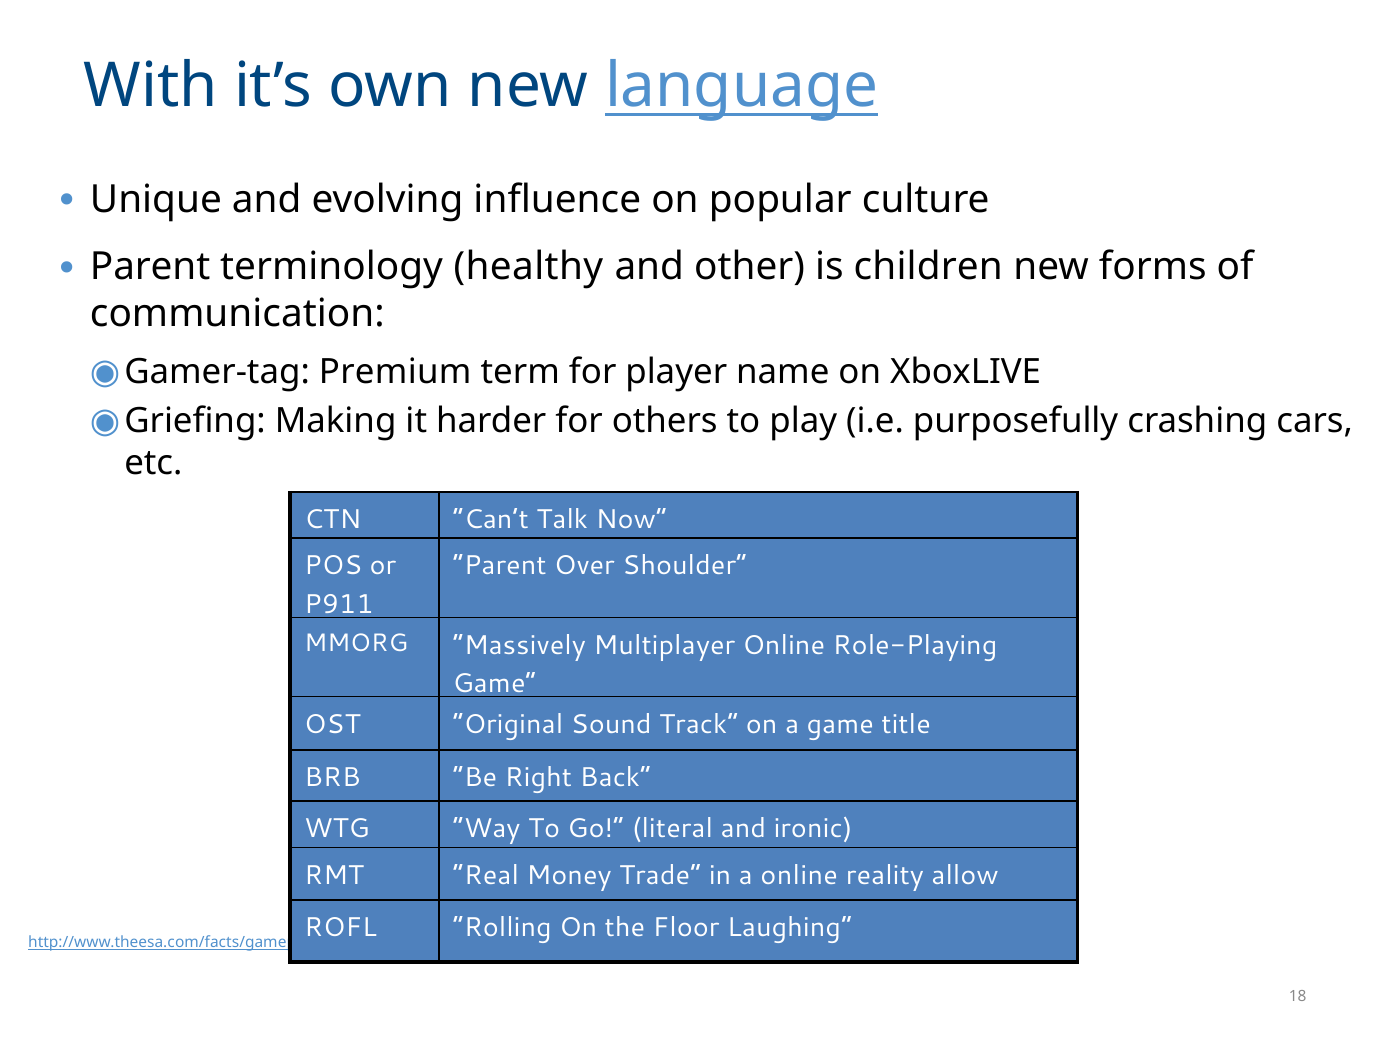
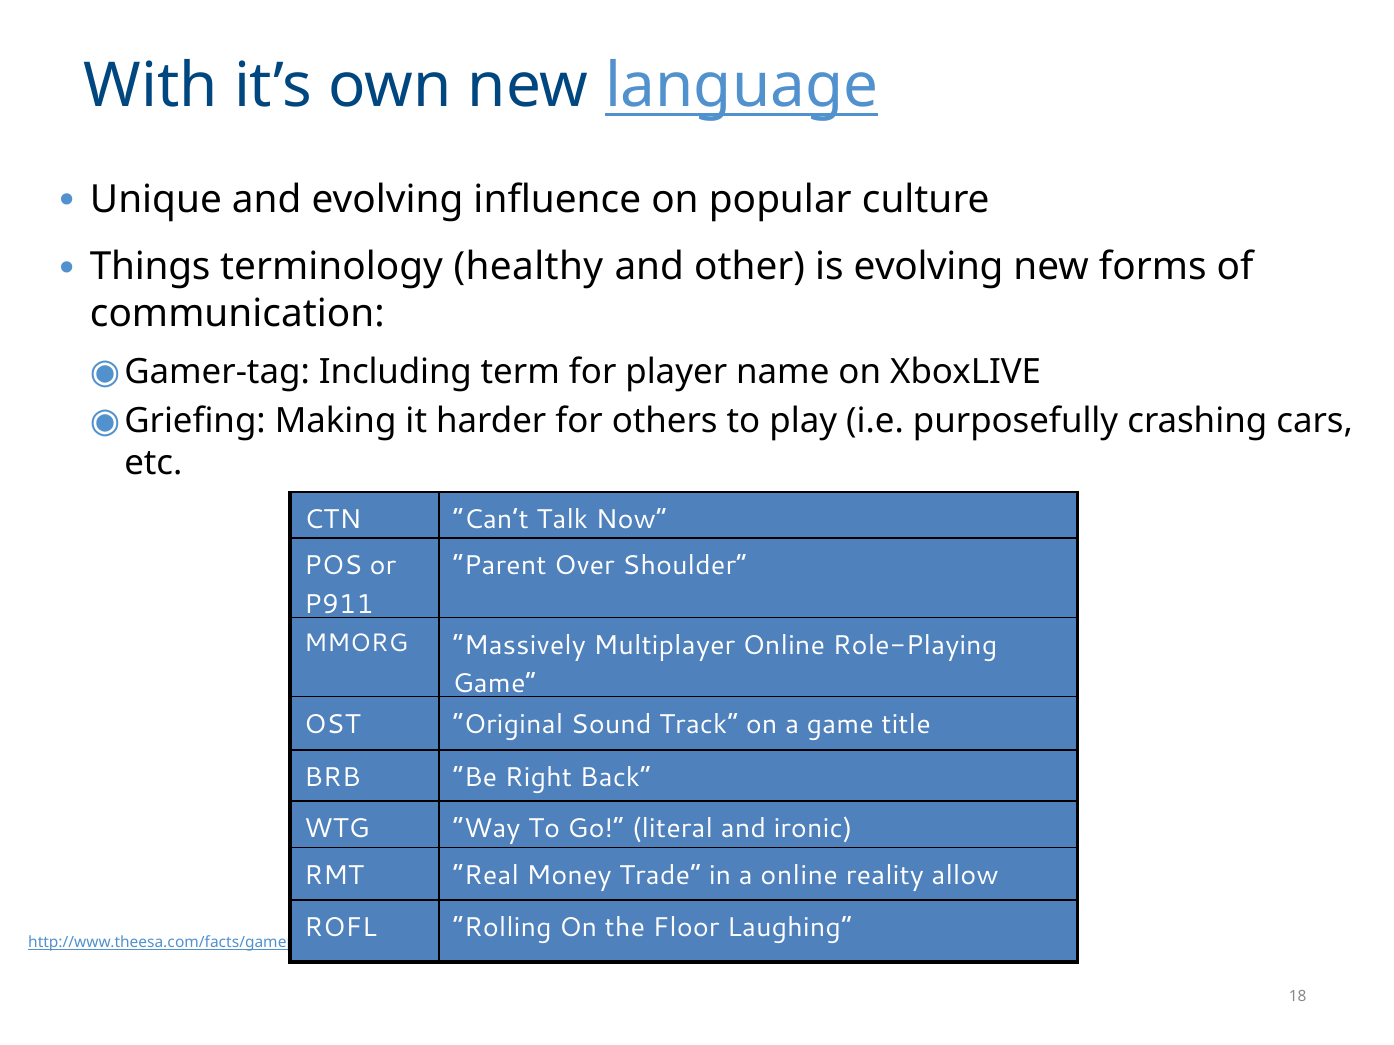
Parent at (150, 267): Parent -> Things
is children: children -> evolving
Premium: Premium -> Including
